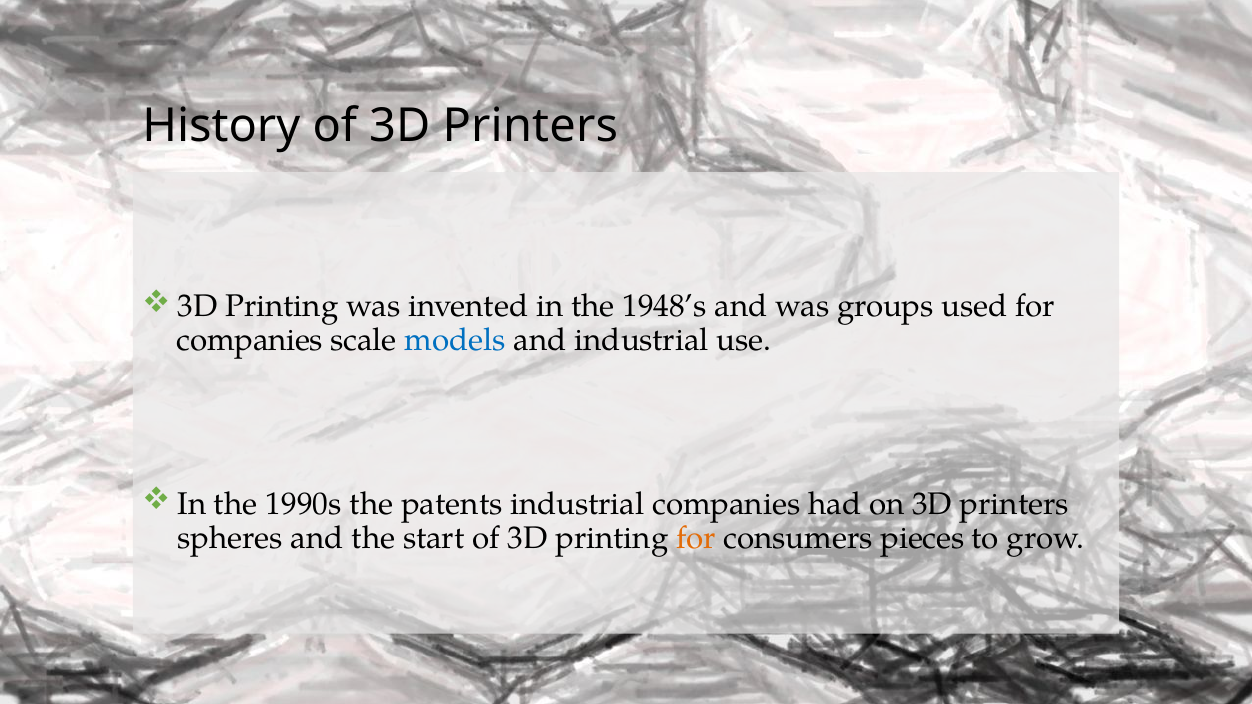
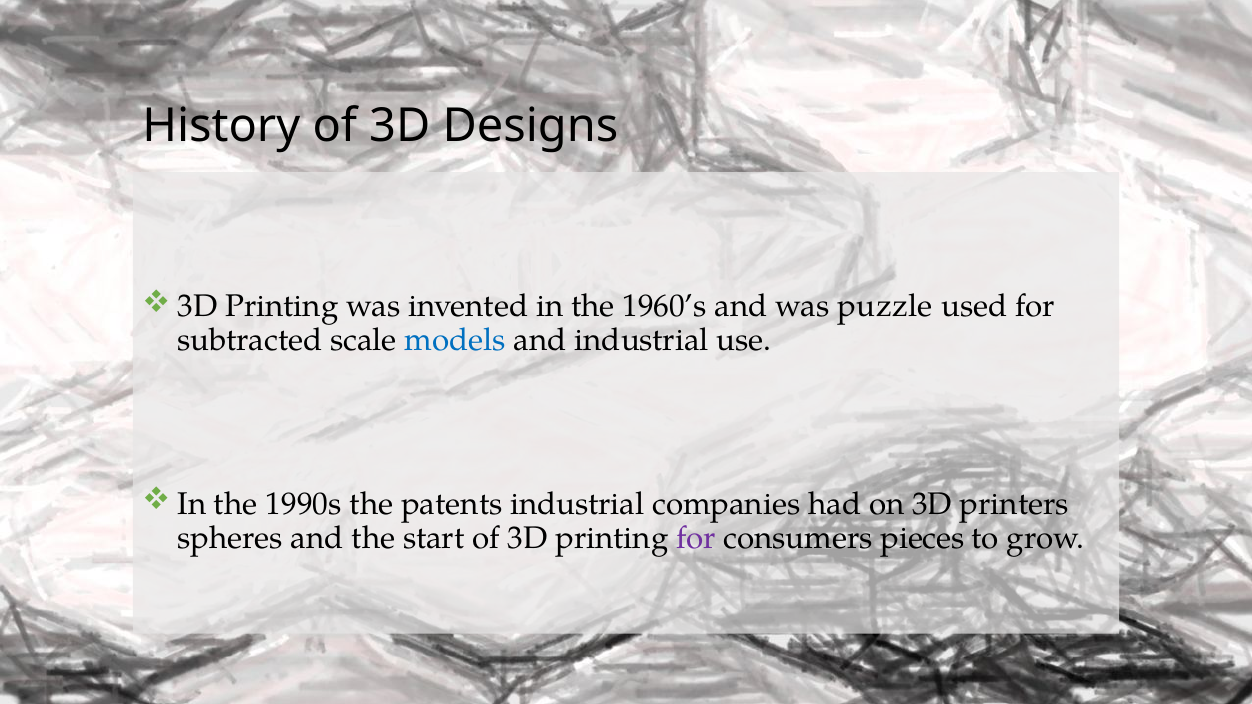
of 3D Printers: Printers -> Designs
1948’s: 1948’s -> 1960’s
groups: groups -> puzzle
companies at (250, 341): companies -> subtracted
for at (696, 538) colour: orange -> purple
